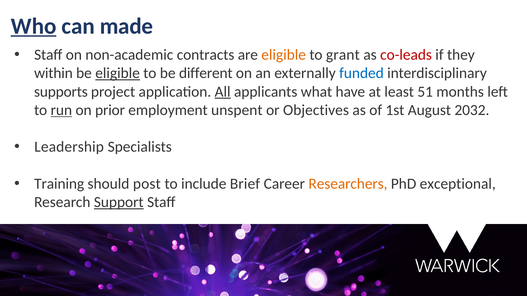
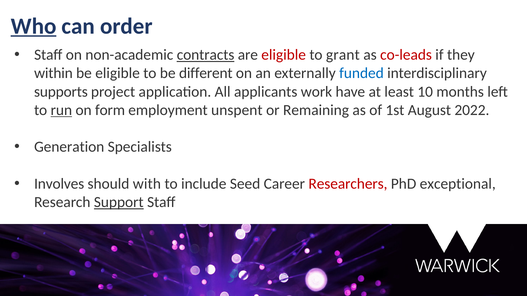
made: made -> order
contracts underline: none -> present
eligible at (284, 55) colour: orange -> red
eligible at (118, 73) underline: present -> none
All underline: present -> none
what: what -> work
51: 51 -> 10
prior: prior -> form
Objectives: Objectives -> Remaining
2032: 2032 -> 2022
Leadership: Leadership -> Generation
Training: Training -> Involves
post: post -> with
Brief: Brief -> Seed
Researchers colour: orange -> red
